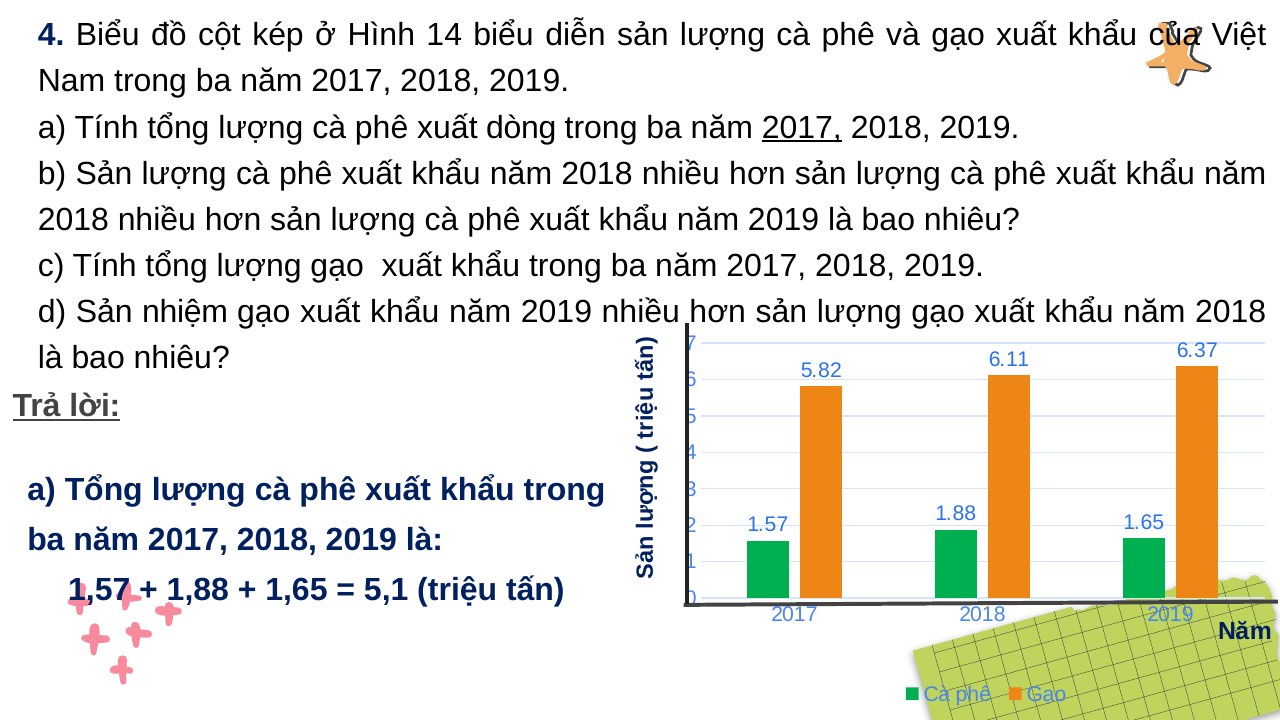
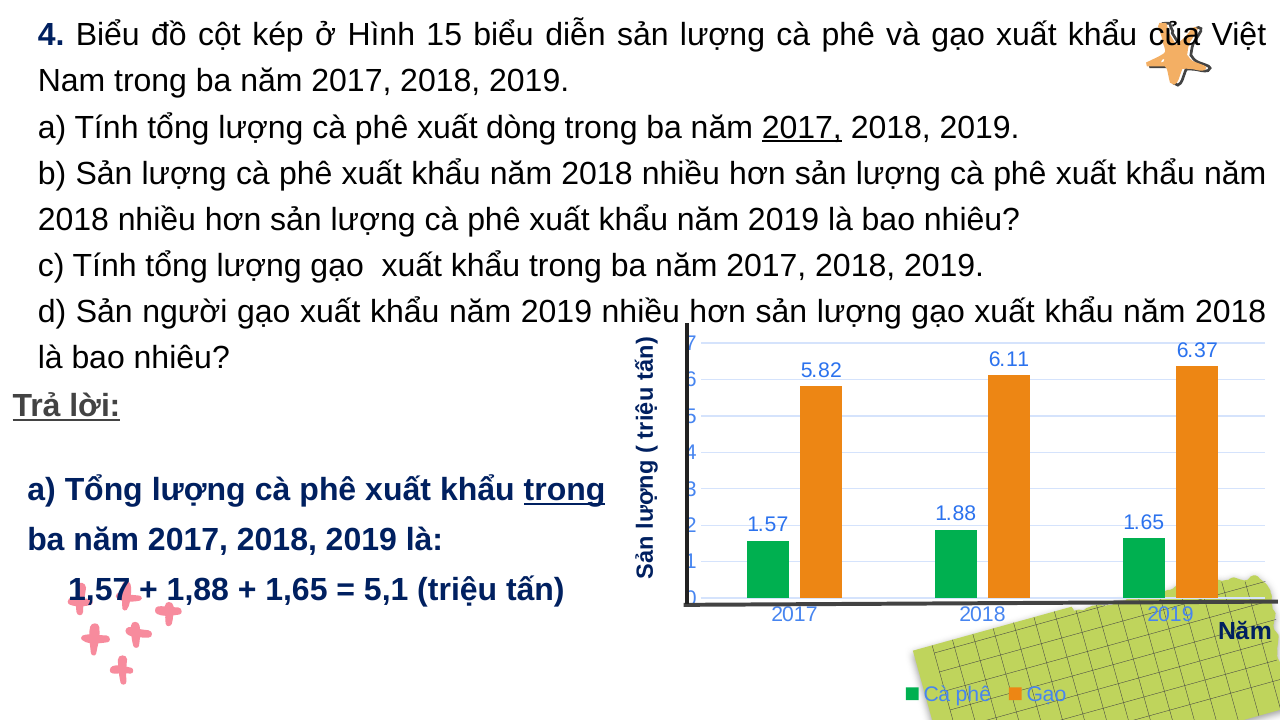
14: 14 -> 15
nhiệm: nhiệm -> người
trong at (564, 490) underline: none -> present
